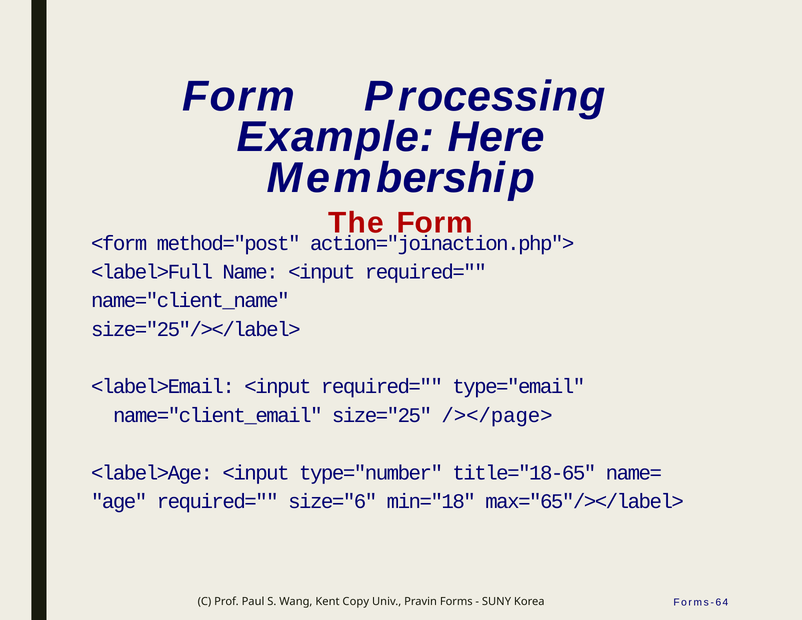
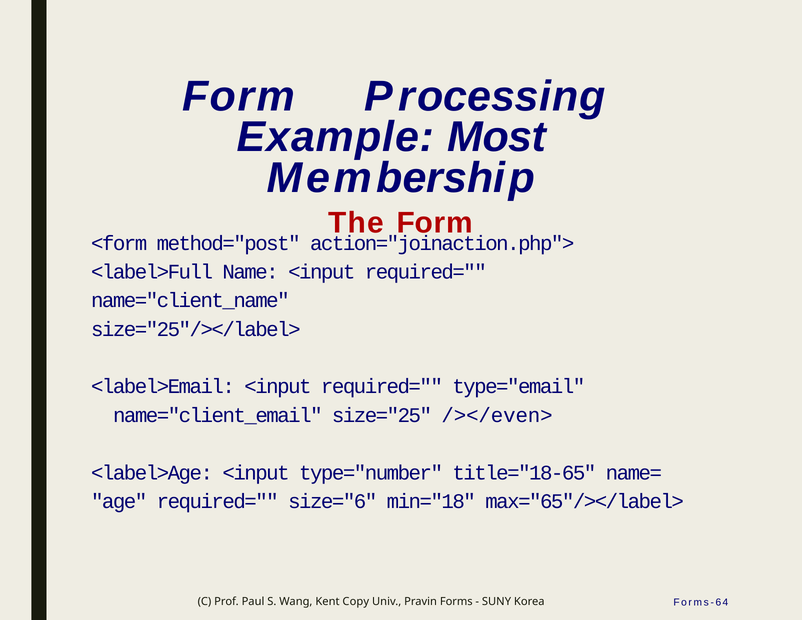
Here: Here -> Most
/></page>: /></page> -> /></even>
